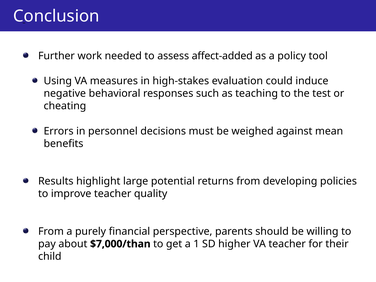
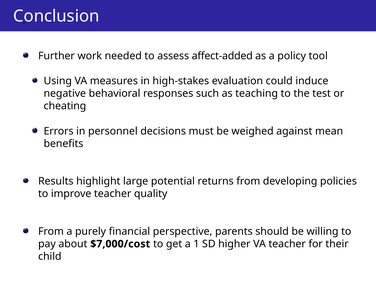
$7,000/than: $7,000/than -> $7,000/cost
